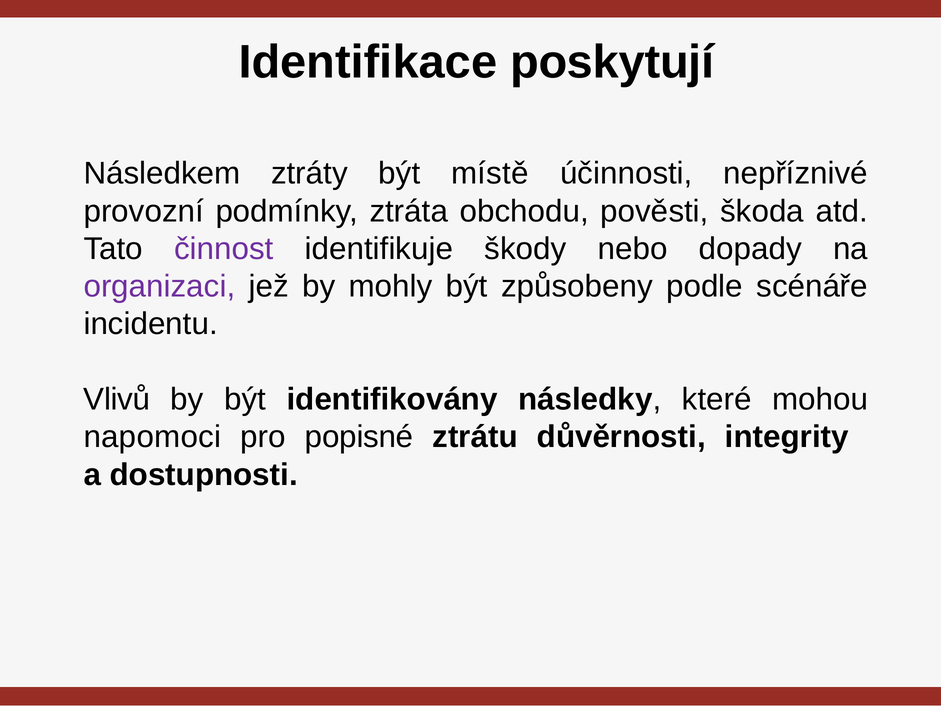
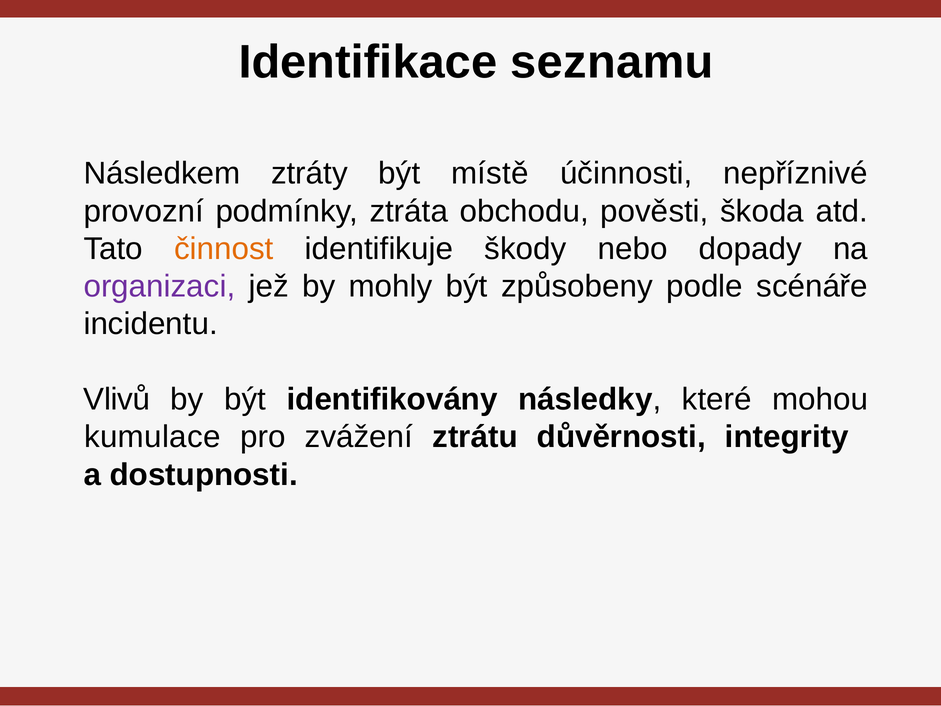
poskytují: poskytují -> seznamu
činnost colour: purple -> orange
napomoci: napomoci -> kumulace
popisné: popisné -> zvážení
